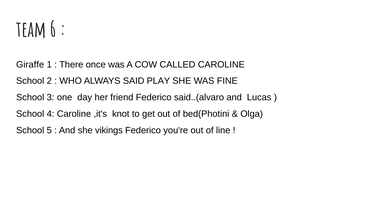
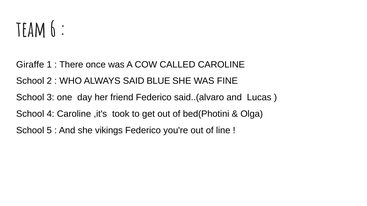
PLAY: PLAY -> BLUE
knot: knot -> took
